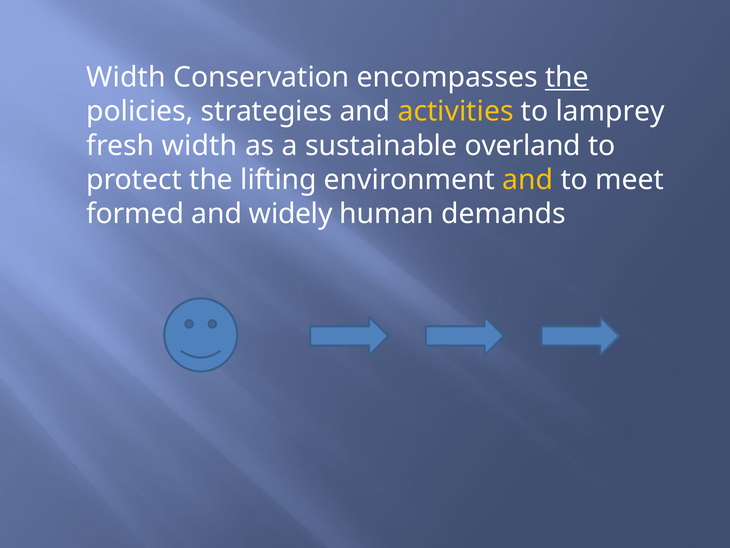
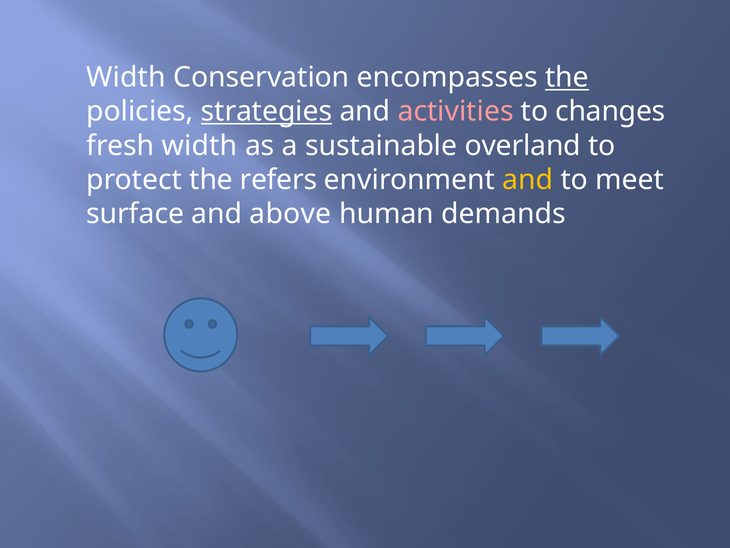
strategies underline: none -> present
activities colour: yellow -> pink
lamprey: lamprey -> changes
lifting: lifting -> refers
formed: formed -> surface
widely: widely -> above
